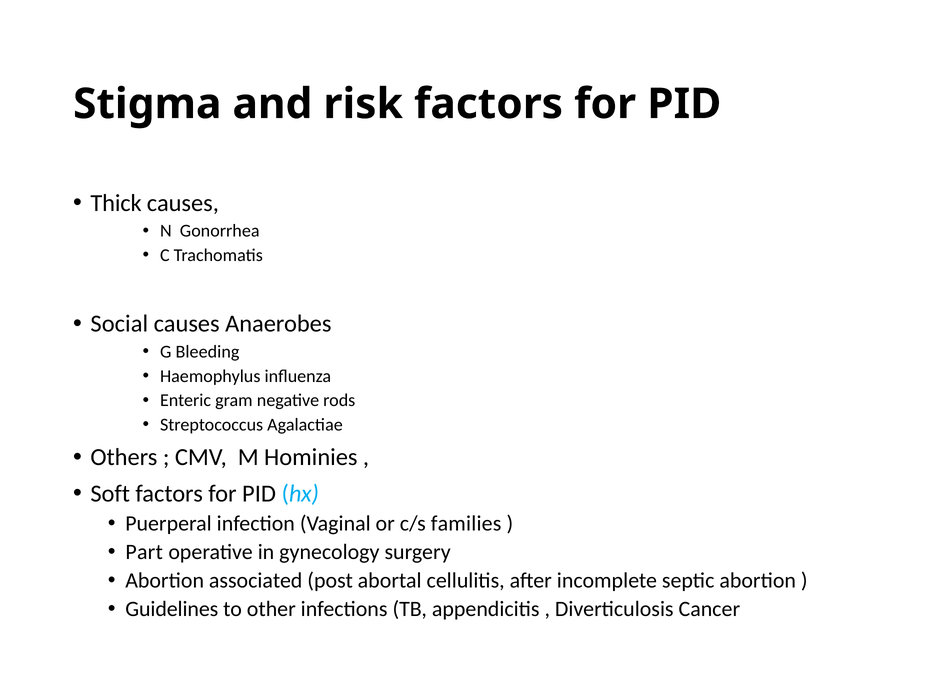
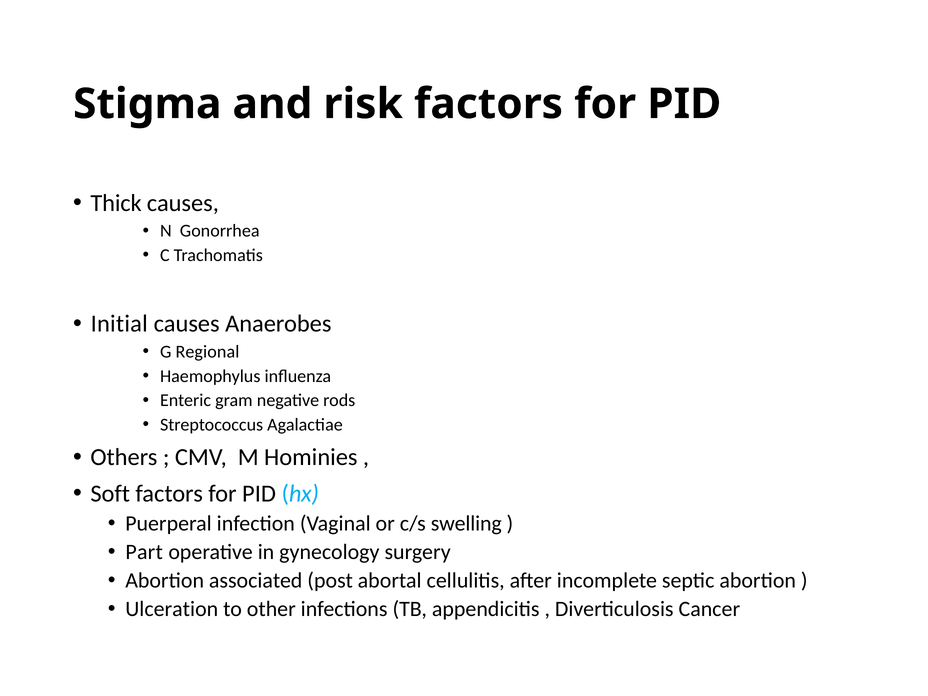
Social: Social -> Initial
Bleeding: Bleeding -> Regional
families: families -> swelling
Guidelines: Guidelines -> Ulceration
